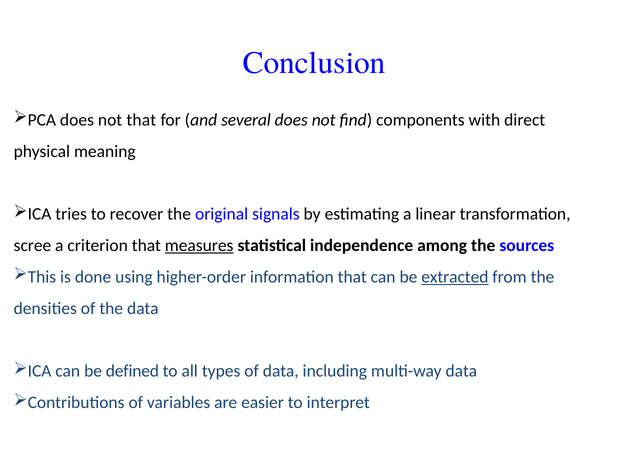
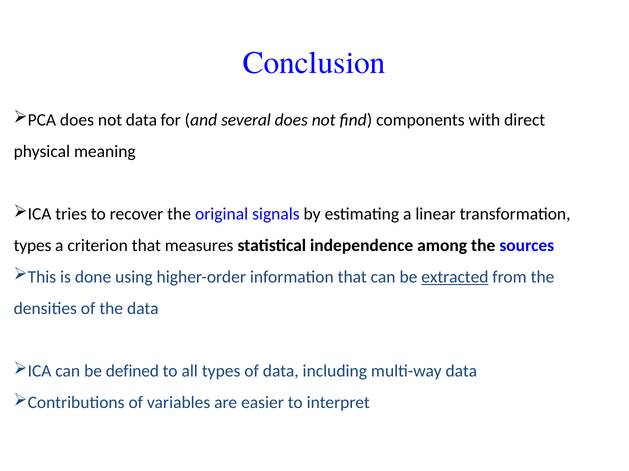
not that: that -> data
scree at (32, 246): scree -> types
measures underline: present -> none
